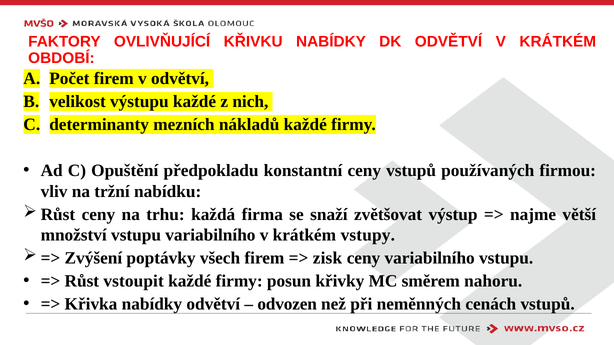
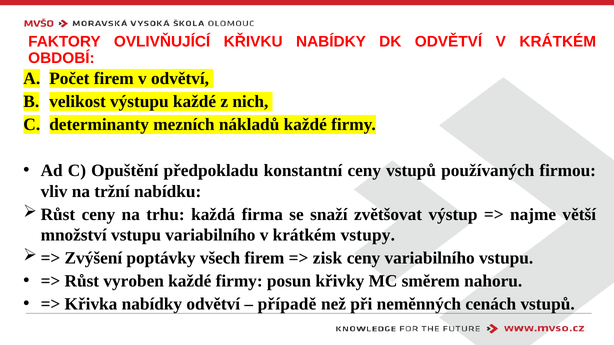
vstoupit: vstoupit -> vyroben
odvozen: odvozen -> případě
